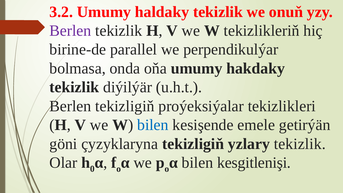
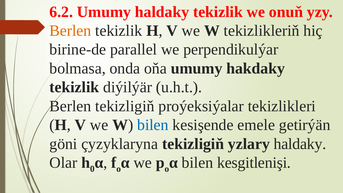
3.2: 3.2 -> 6.2
Berlen at (70, 31) colour: purple -> orange
yzlary tekizlik: tekizlik -> haldaky
